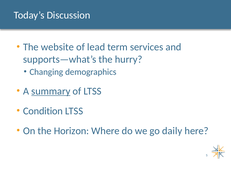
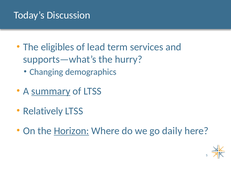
website: website -> eligibles
Condition: Condition -> Relatively
Horizon underline: none -> present
